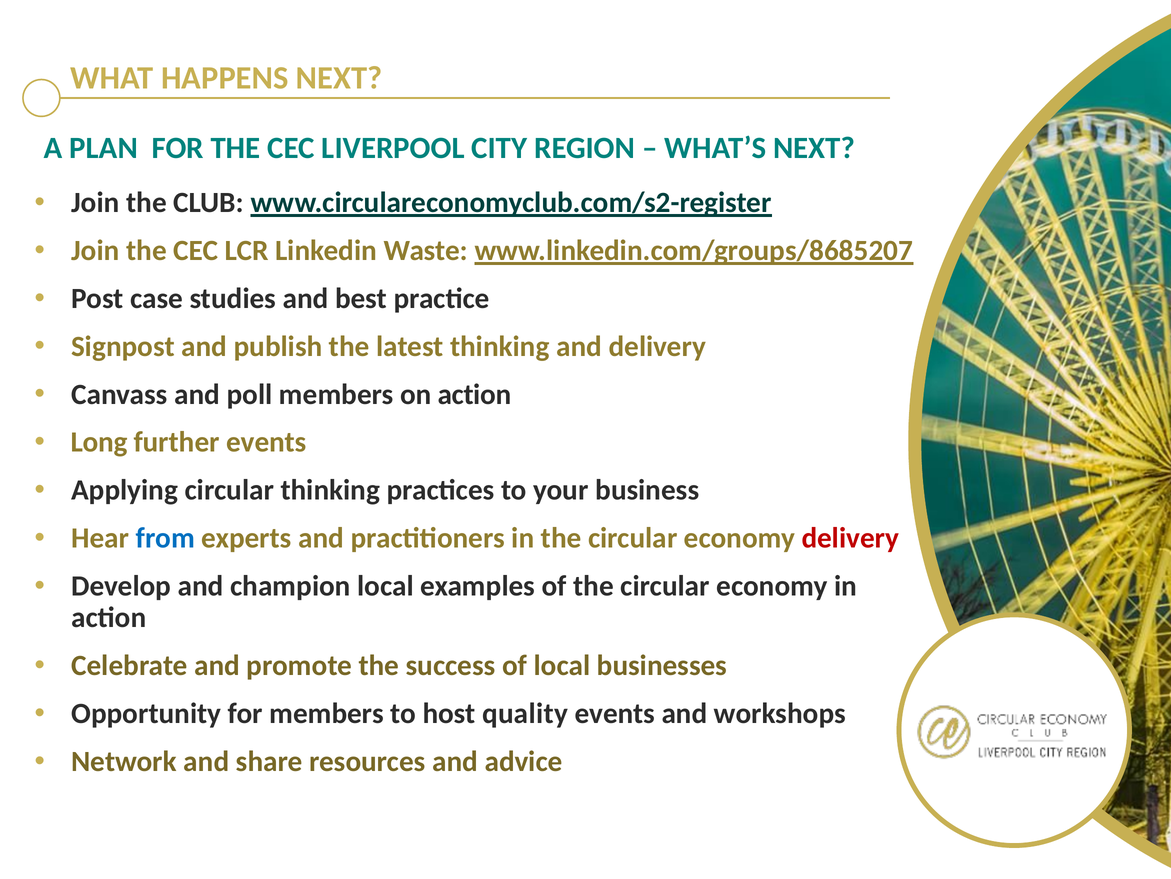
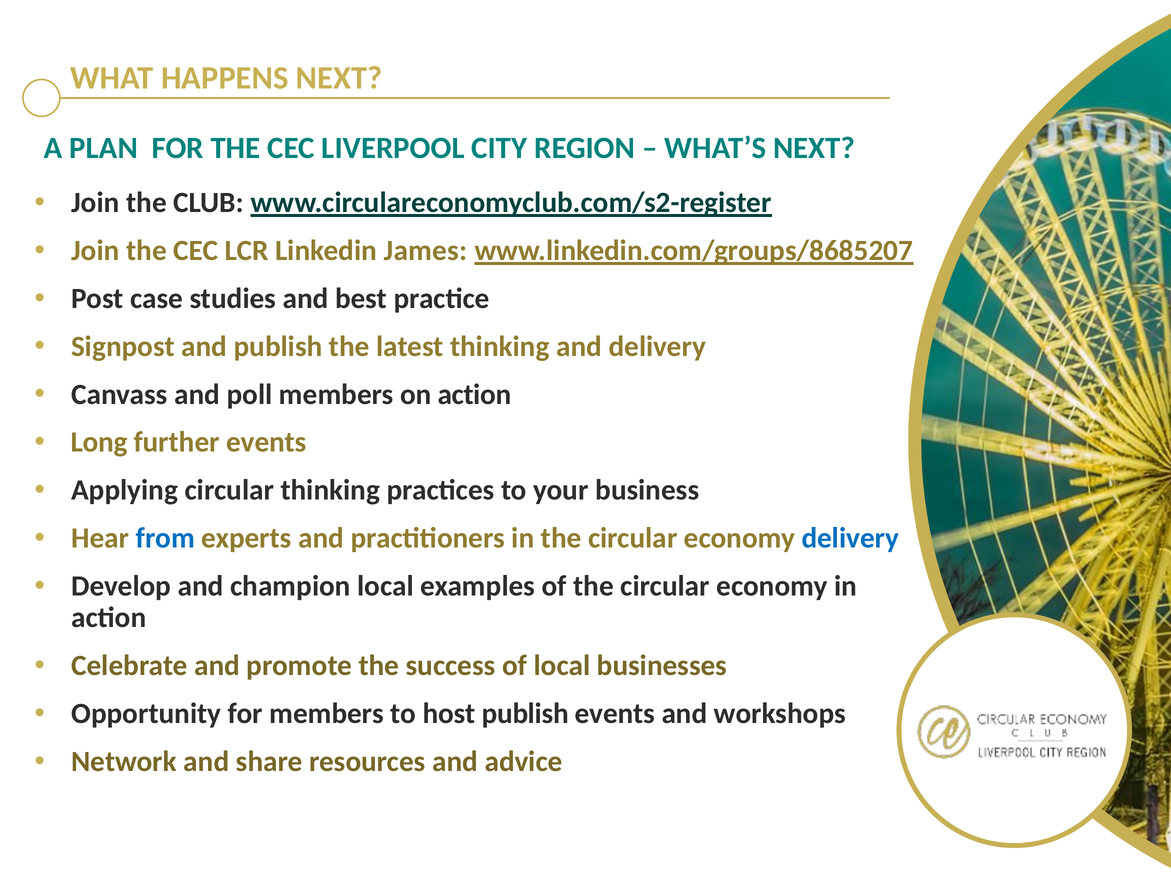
Waste: Waste -> James
delivery at (850, 538) colour: red -> blue
host quality: quality -> publish
